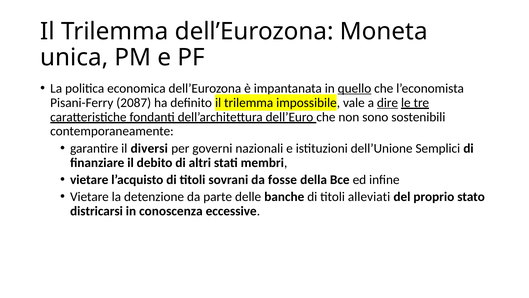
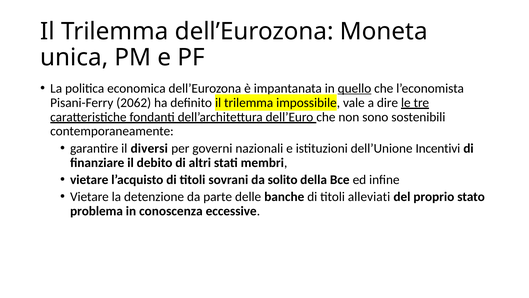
2087: 2087 -> 2062
dire underline: present -> none
Semplici: Semplici -> Incentivi
fosse: fosse -> solito
districarsi: districarsi -> problema
